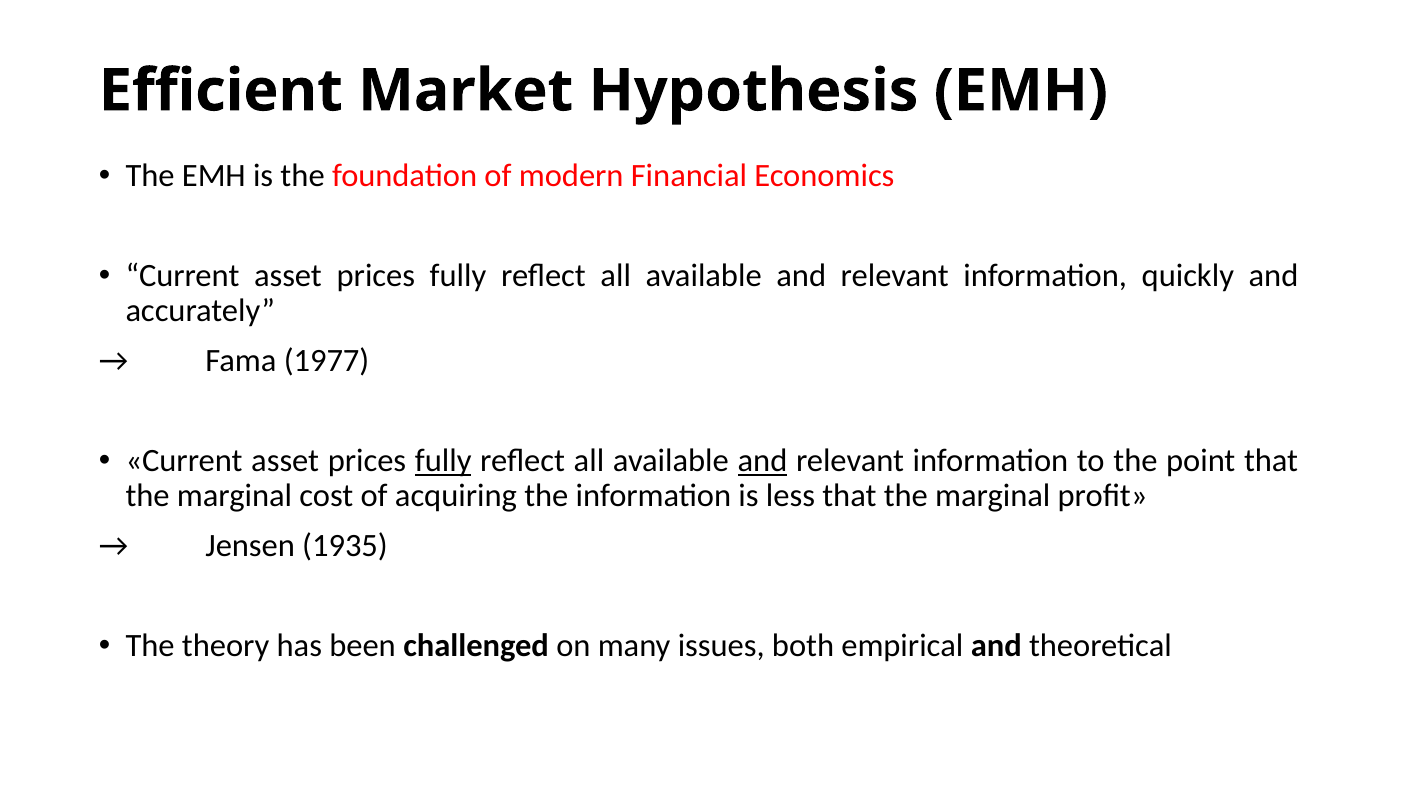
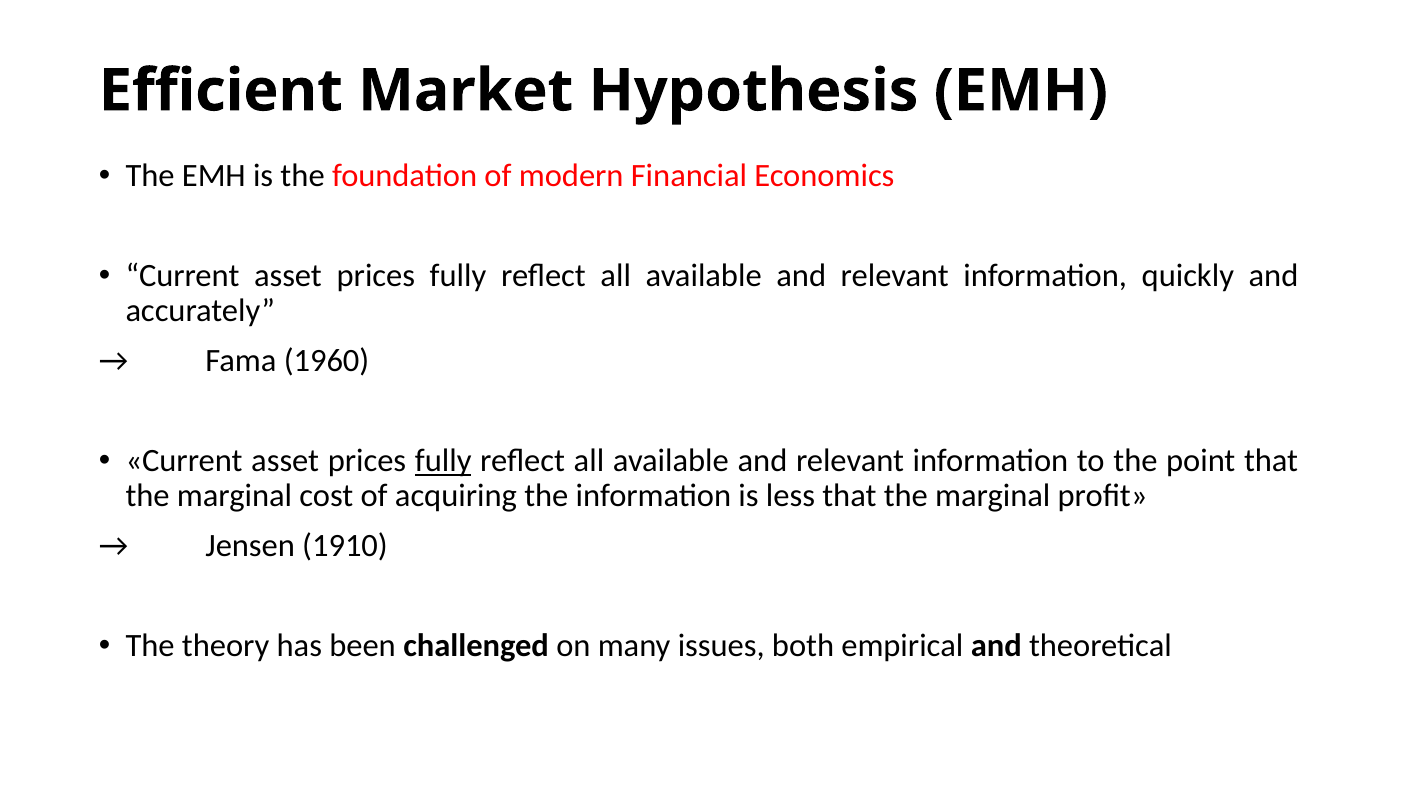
1977: 1977 -> 1960
and at (763, 461) underline: present -> none
1935: 1935 -> 1910
